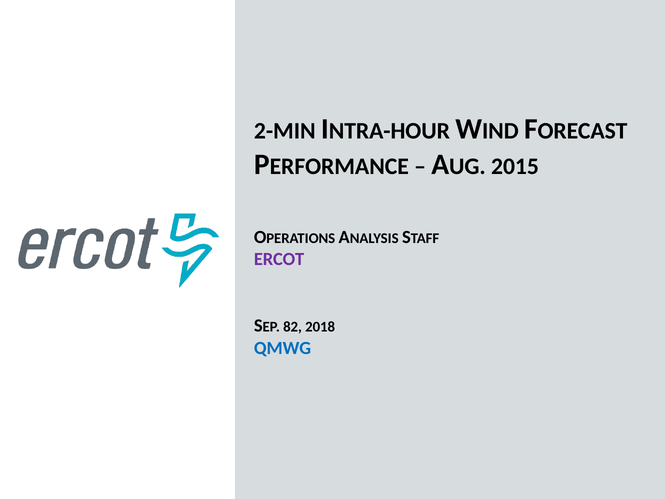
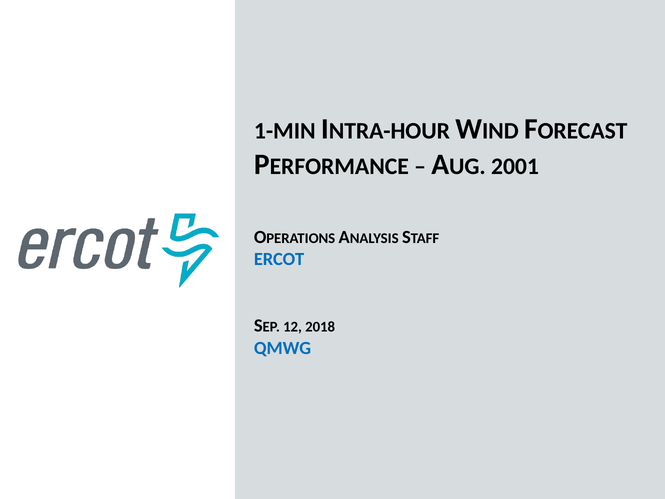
2-MIN: 2-MIN -> 1-MIN
2015: 2015 -> 2001
ERCOT colour: purple -> blue
82: 82 -> 12
